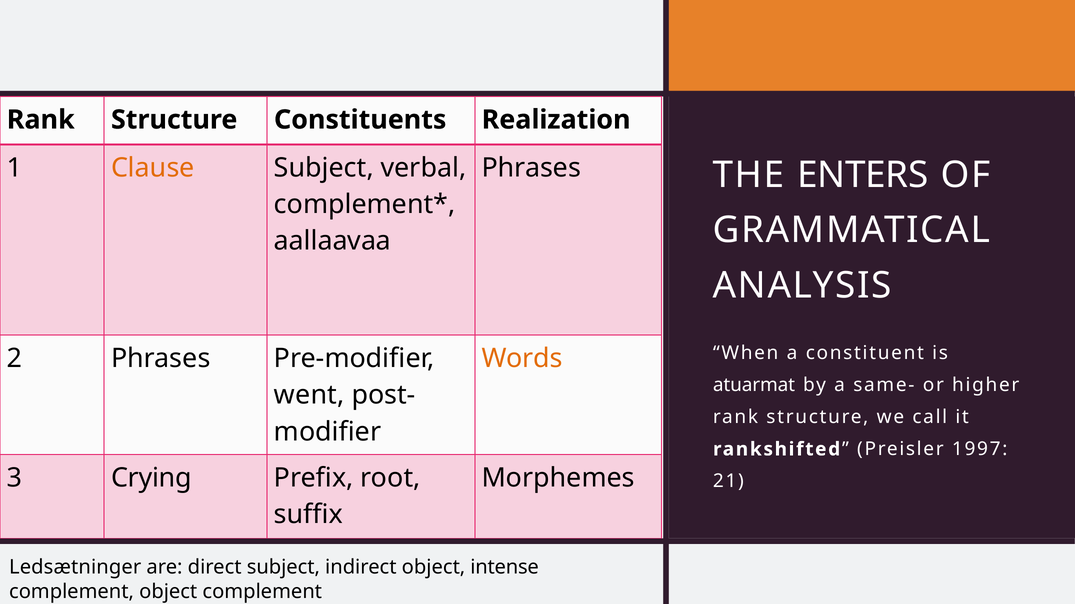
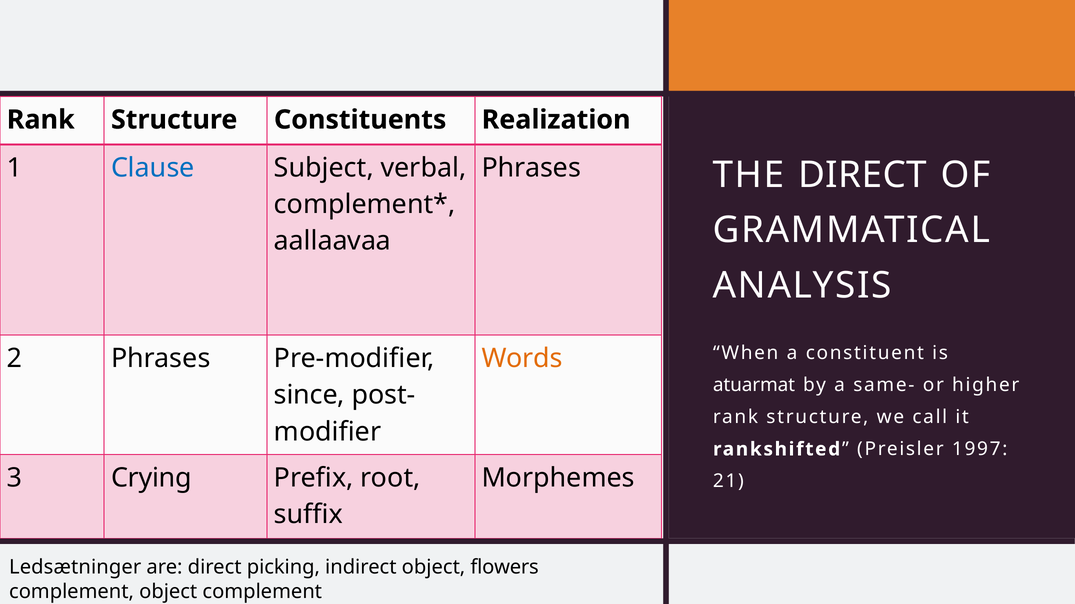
Clause colour: orange -> blue
THE ENTERS: ENTERS -> DIRECT
went: went -> since
direct subject: subject -> picking
intense: intense -> flowers
